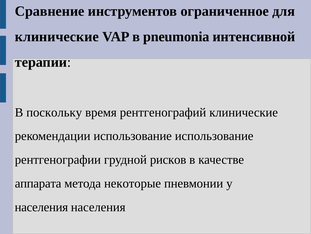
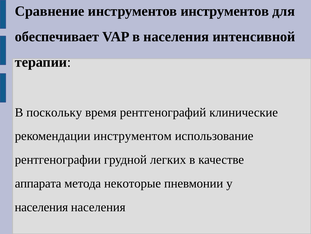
инструментов ограниченное: ограниченное -> инструментов
клинические at (57, 37): клинические -> обеспечивает
в pneumonia: pneumonia -> населения
рекомендации использование: использование -> инструментом
рисков: рисков -> легких
